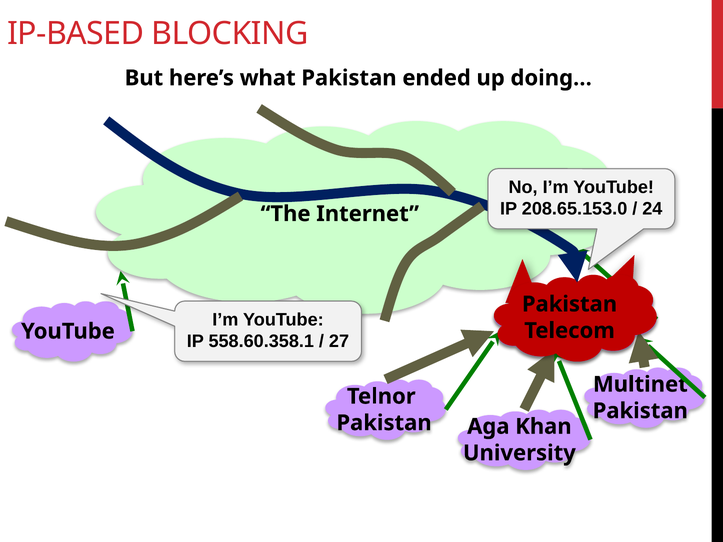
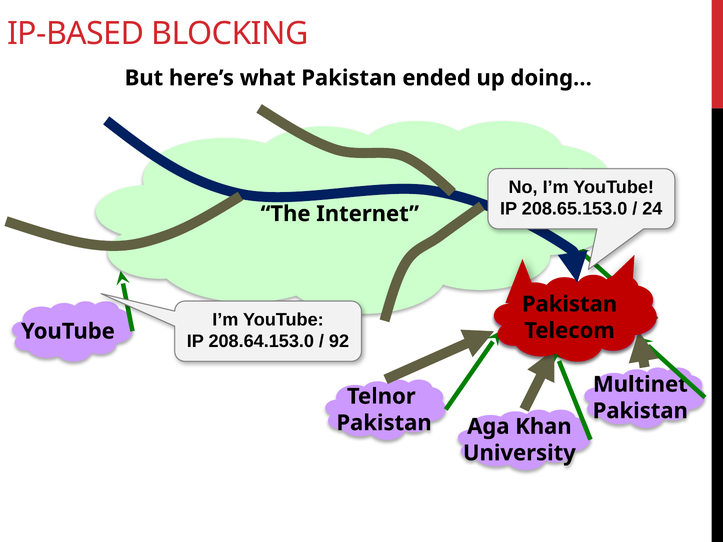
558.60.358.1: 558.60.358.1 -> 208.64.153.0
27: 27 -> 92
